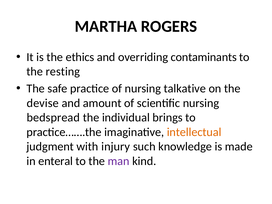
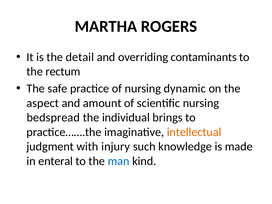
ethics: ethics -> detail
resting: resting -> rectum
talkative: talkative -> dynamic
devise: devise -> aspect
man colour: purple -> blue
